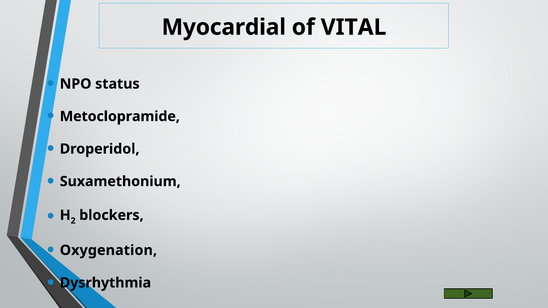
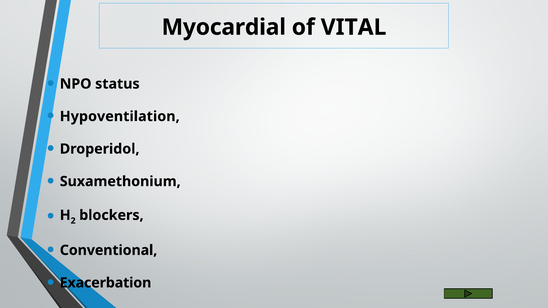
Metoclopramide: Metoclopramide -> Hypoventilation
Oxygenation: Oxygenation -> Conventional
Dysrhythmia: Dysrhythmia -> Exacerbation
